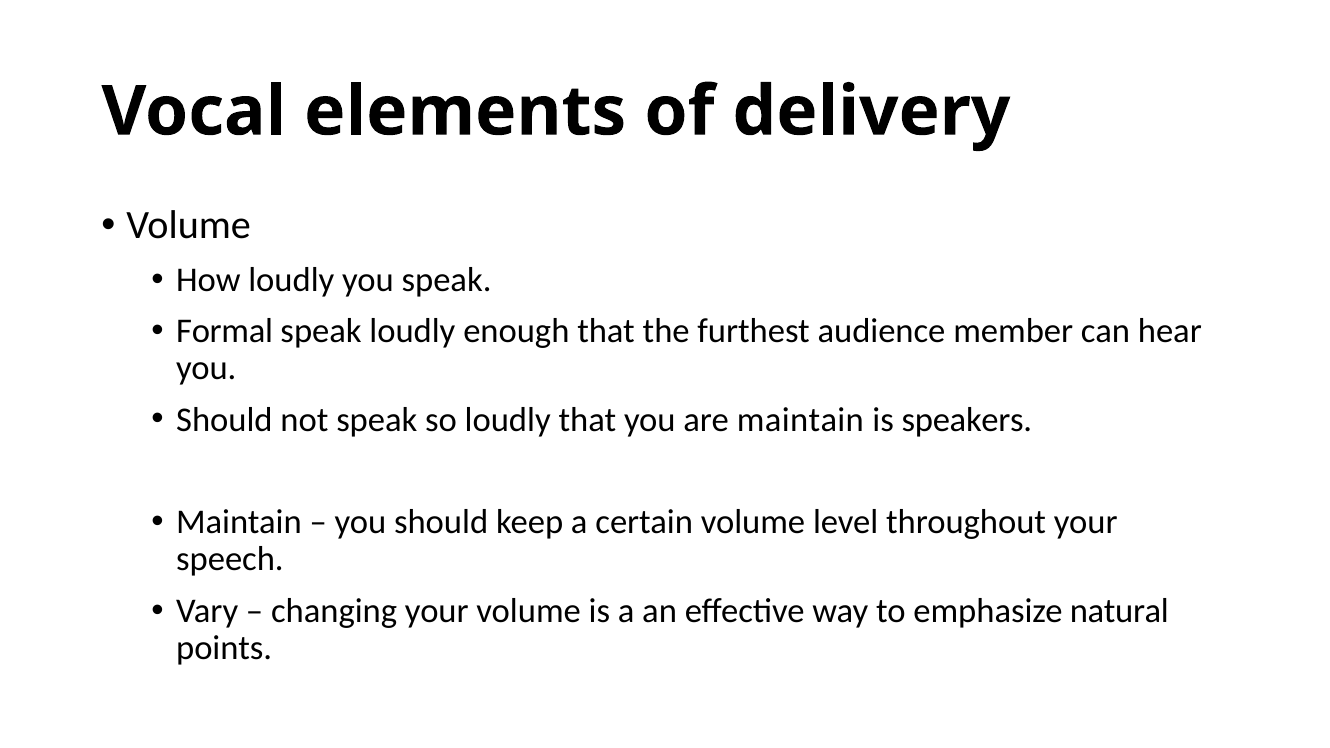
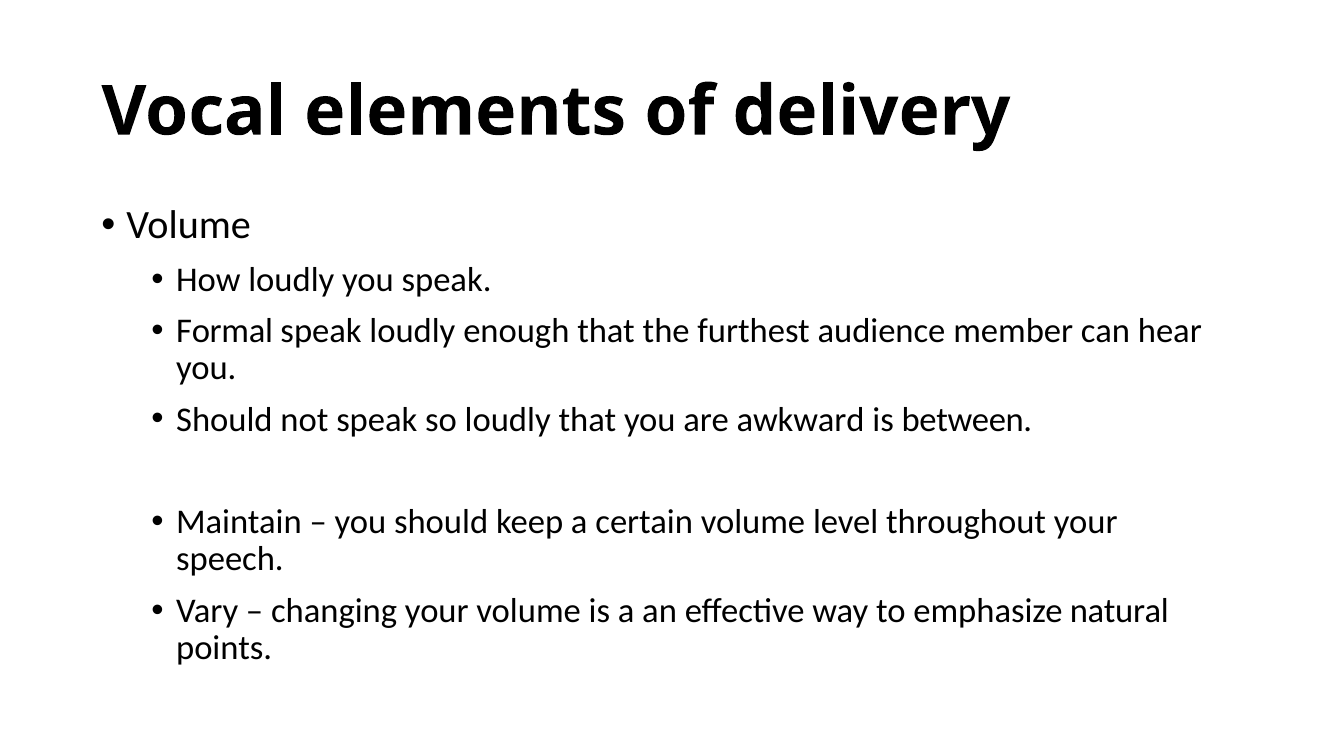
are maintain: maintain -> awkward
speakers: speakers -> between
